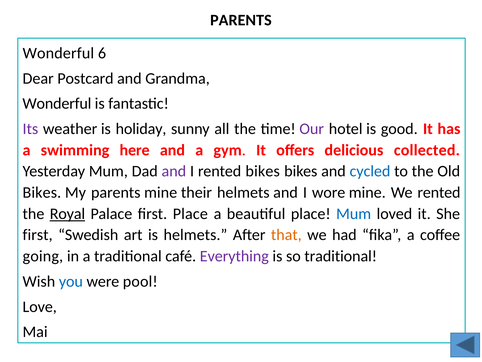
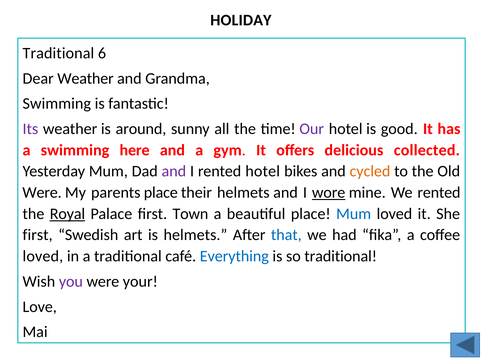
PARENTS at (241, 20): PARENTS -> HOLIDAY
Wonderful at (58, 53): Wonderful -> Traditional
Dear Postcard: Postcard -> Weather
Wonderful at (57, 103): Wonderful -> Swimming
holiday: holiday -> around
rented bikes: bikes -> hotel
cycled colour: blue -> orange
Bikes at (42, 192): Bikes -> Were
parents mine: mine -> place
wore underline: none -> present
first Place: Place -> Town
that colour: orange -> blue
going at (43, 256): going -> loved
Everything colour: purple -> blue
you colour: blue -> purple
pool: pool -> your
